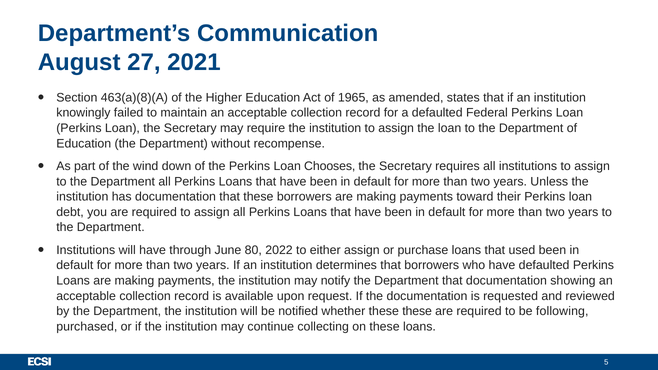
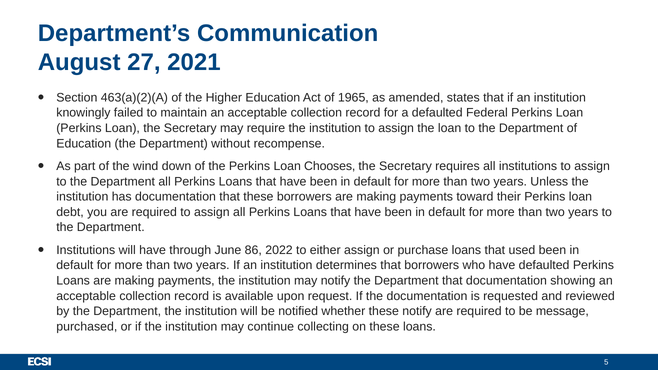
463(a)(8)(A: 463(a)(8)(A -> 463(a)(2)(A
80: 80 -> 86
these these: these -> notify
following: following -> message
